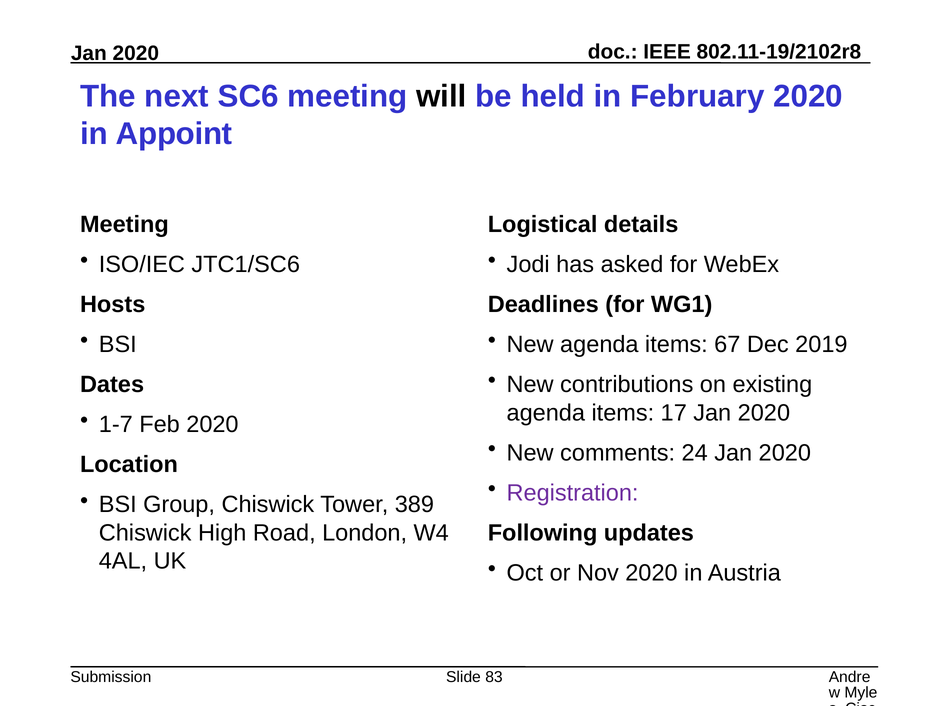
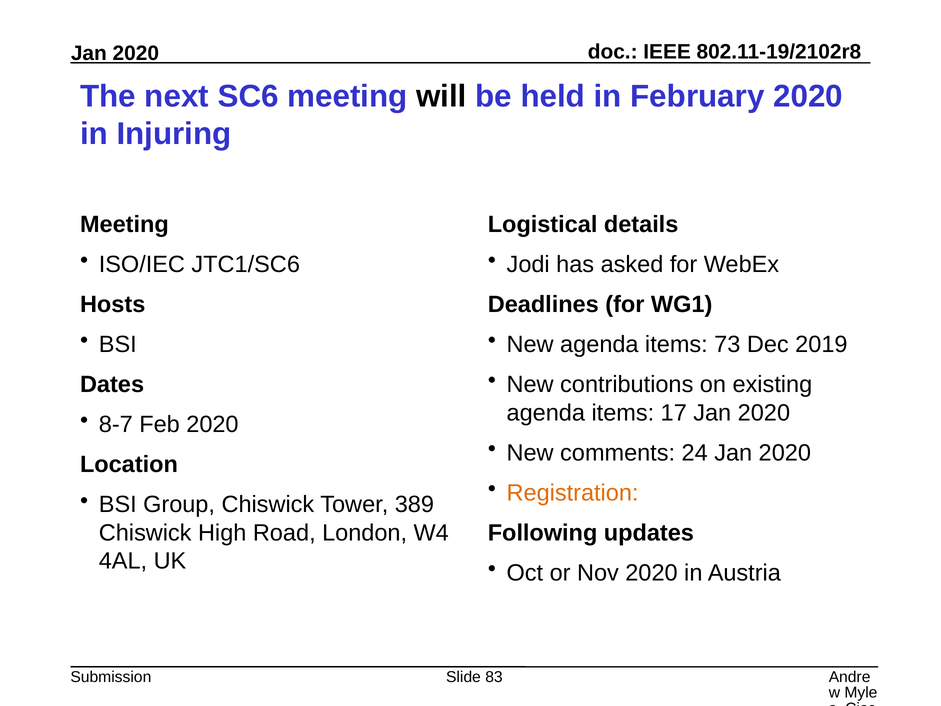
Appoint: Appoint -> Injuring
67: 67 -> 73
1-7: 1-7 -> 8-7
Registration colour: purple -> orange
